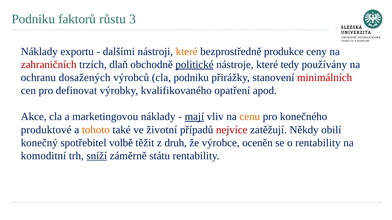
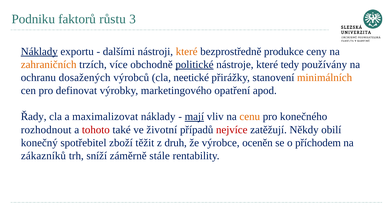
Náklady at (39, 52) underline: none -> present
zahraničních colour: red -> orange
dlaň: dlaň -> více
cla podniku: podniku -> neetické
minimálních colour: red -> orange
kvalifikovaného: kvalifikovaného -> marketingového
Akce: Akce -> Řady
marketingovou: marketingovou -> maximalizovat
produktové: produktové -> rozhodnout
tohoto colour: orange -> red
volbě: volbě -> zboží
o rentability: rentability -> příchodem
komoditní: komoditní -> zákazníků
sníží underline: present -> none
státu: státu -> stále
